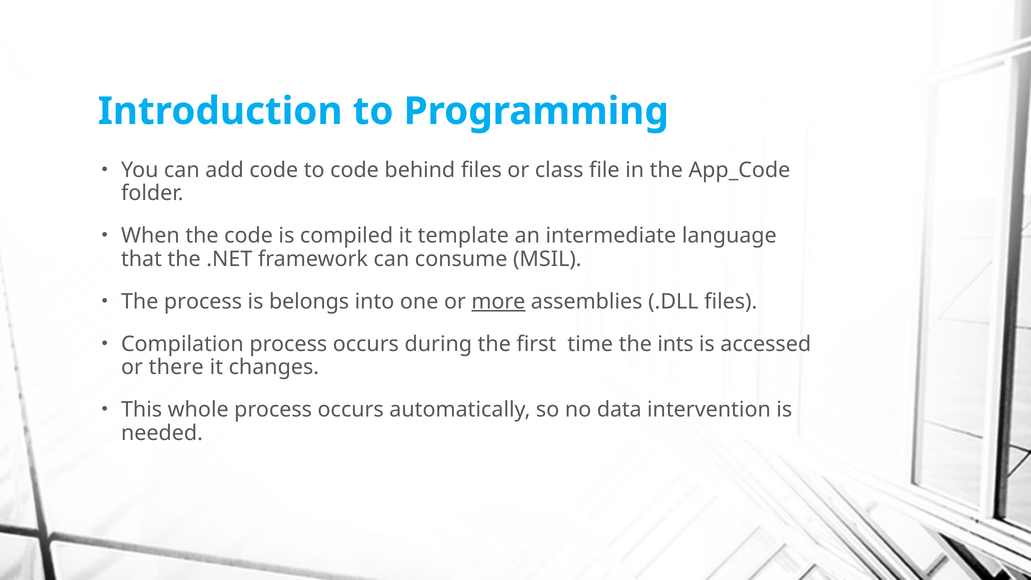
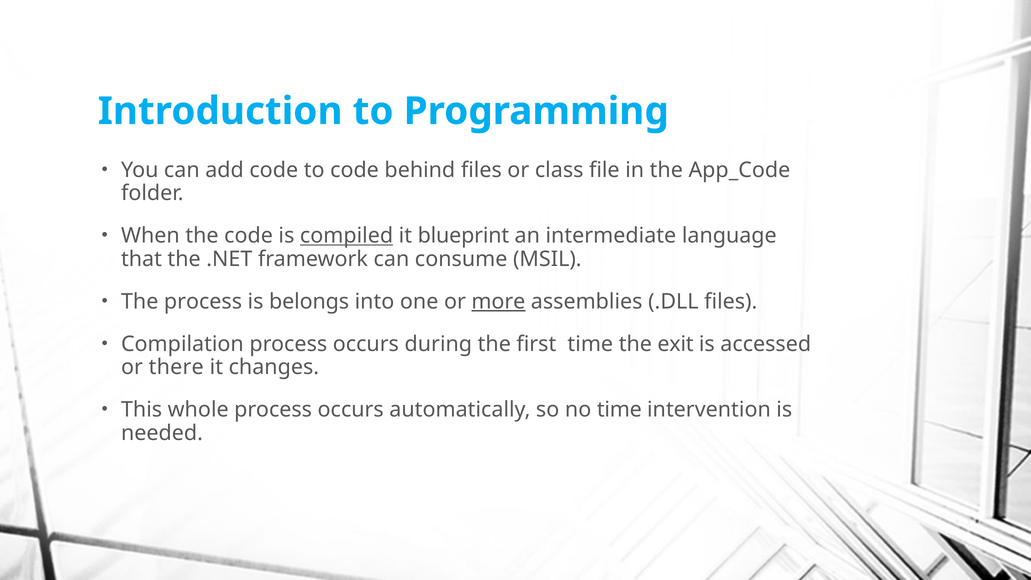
compiled underline: none -> present
template: template -> blueprint
ints: ints -> exit
no data: data -> time
